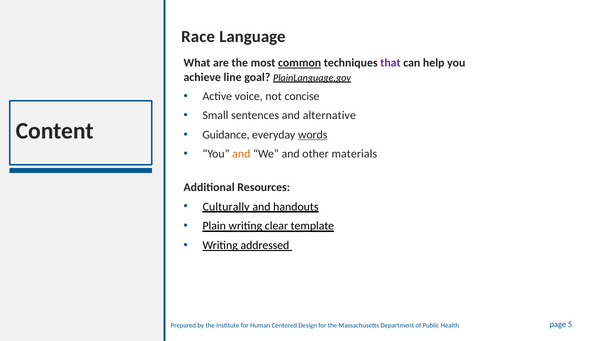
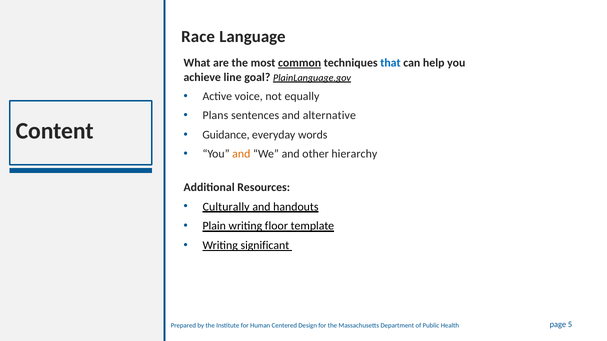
that colour: purple -> blue
concise: concise -> equally
Small: Small -> Plans
words underline: present -> none
materials: materials -> hierarchy
clear: clear -> floor
addressed: addressed -> significant
